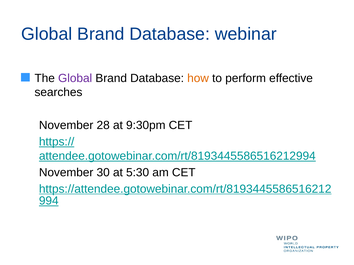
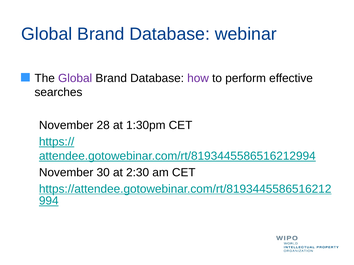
how colour: orange -> purple
9:30pm: 9:30pm -> 1:30pm
5:30: 5:30 -> 2:30
